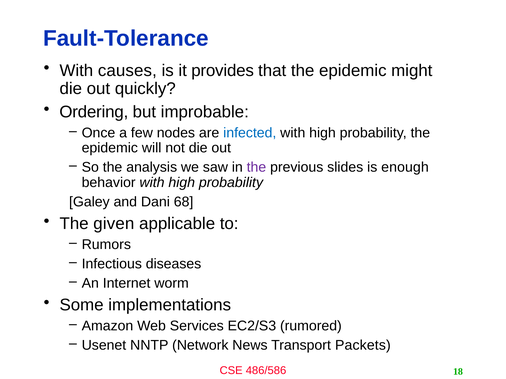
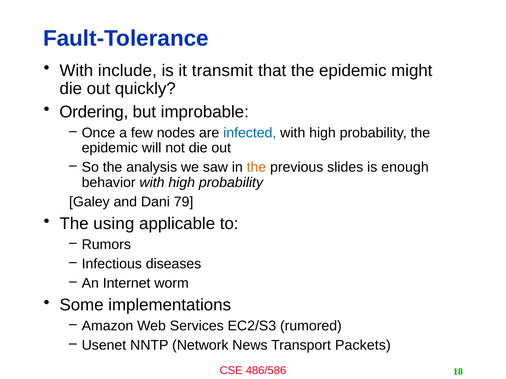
causes: causes -> include
provides: provides -> transmit
the at (256, 168) colour: purple -> orange
68: 68 -> 79
given: given -> using
